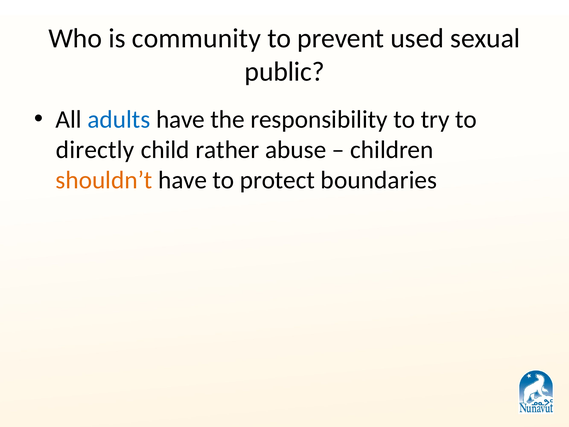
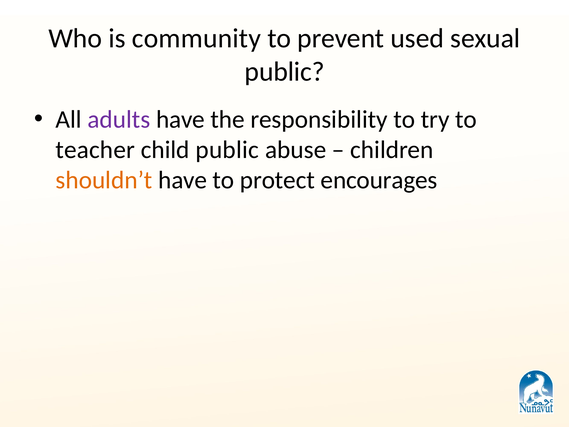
adults colour: blue -> purple
directly: directly -> teacher
child rather: rather -> public
boundaries: boundaries -> encourages
